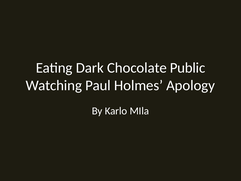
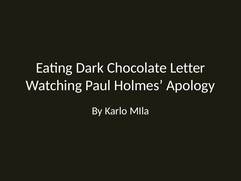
Public: Public -> Letter
